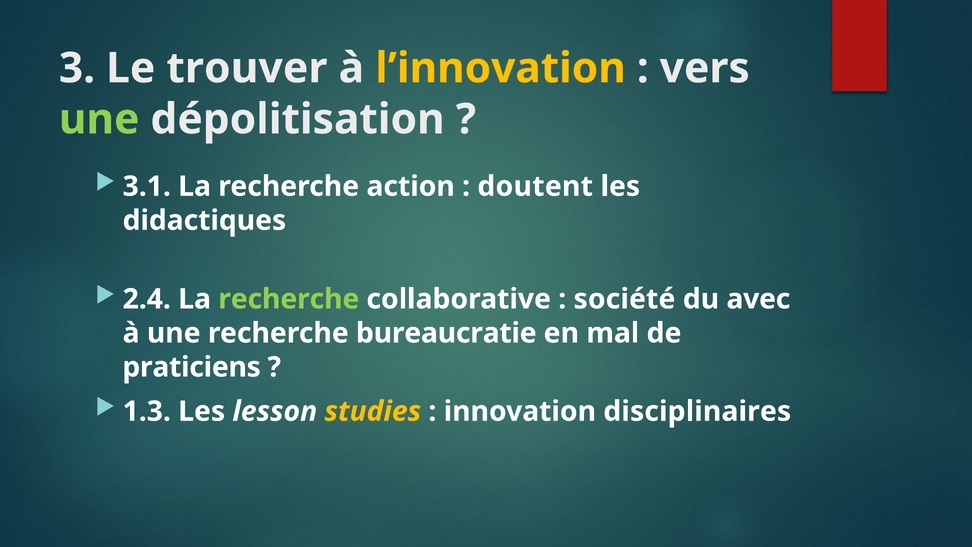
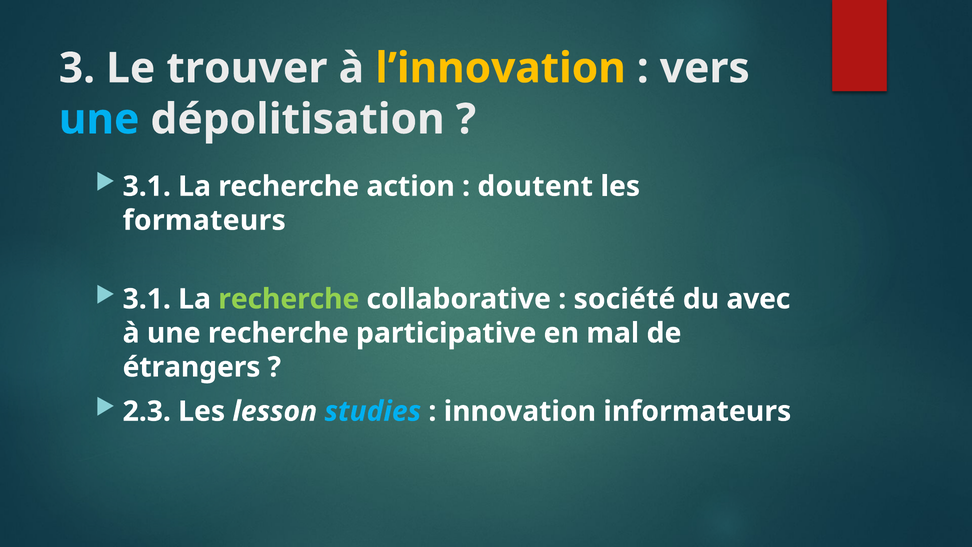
une at (99, 119) colour: light green -> light blue
didactiques: didactiques -> formateurs
2.4 at (147, 299): 2.4 -> 3.1
bureaucratie: bureaucratie -> participative
praticiens: praticiens -> étrangers
1.3: 1.3 -> 2.3
studies colour: yellow -> light blue
disciplinaires: disciplinaires -> informateurs
